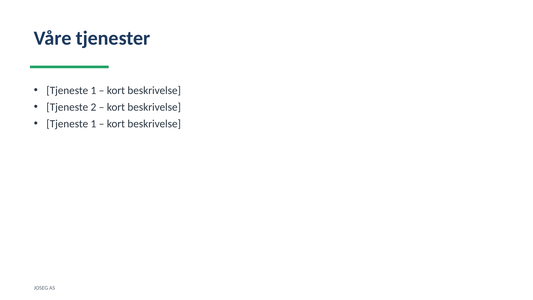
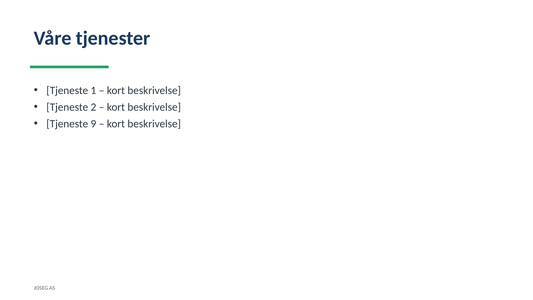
1 at (93, 124): 1 -> 9
